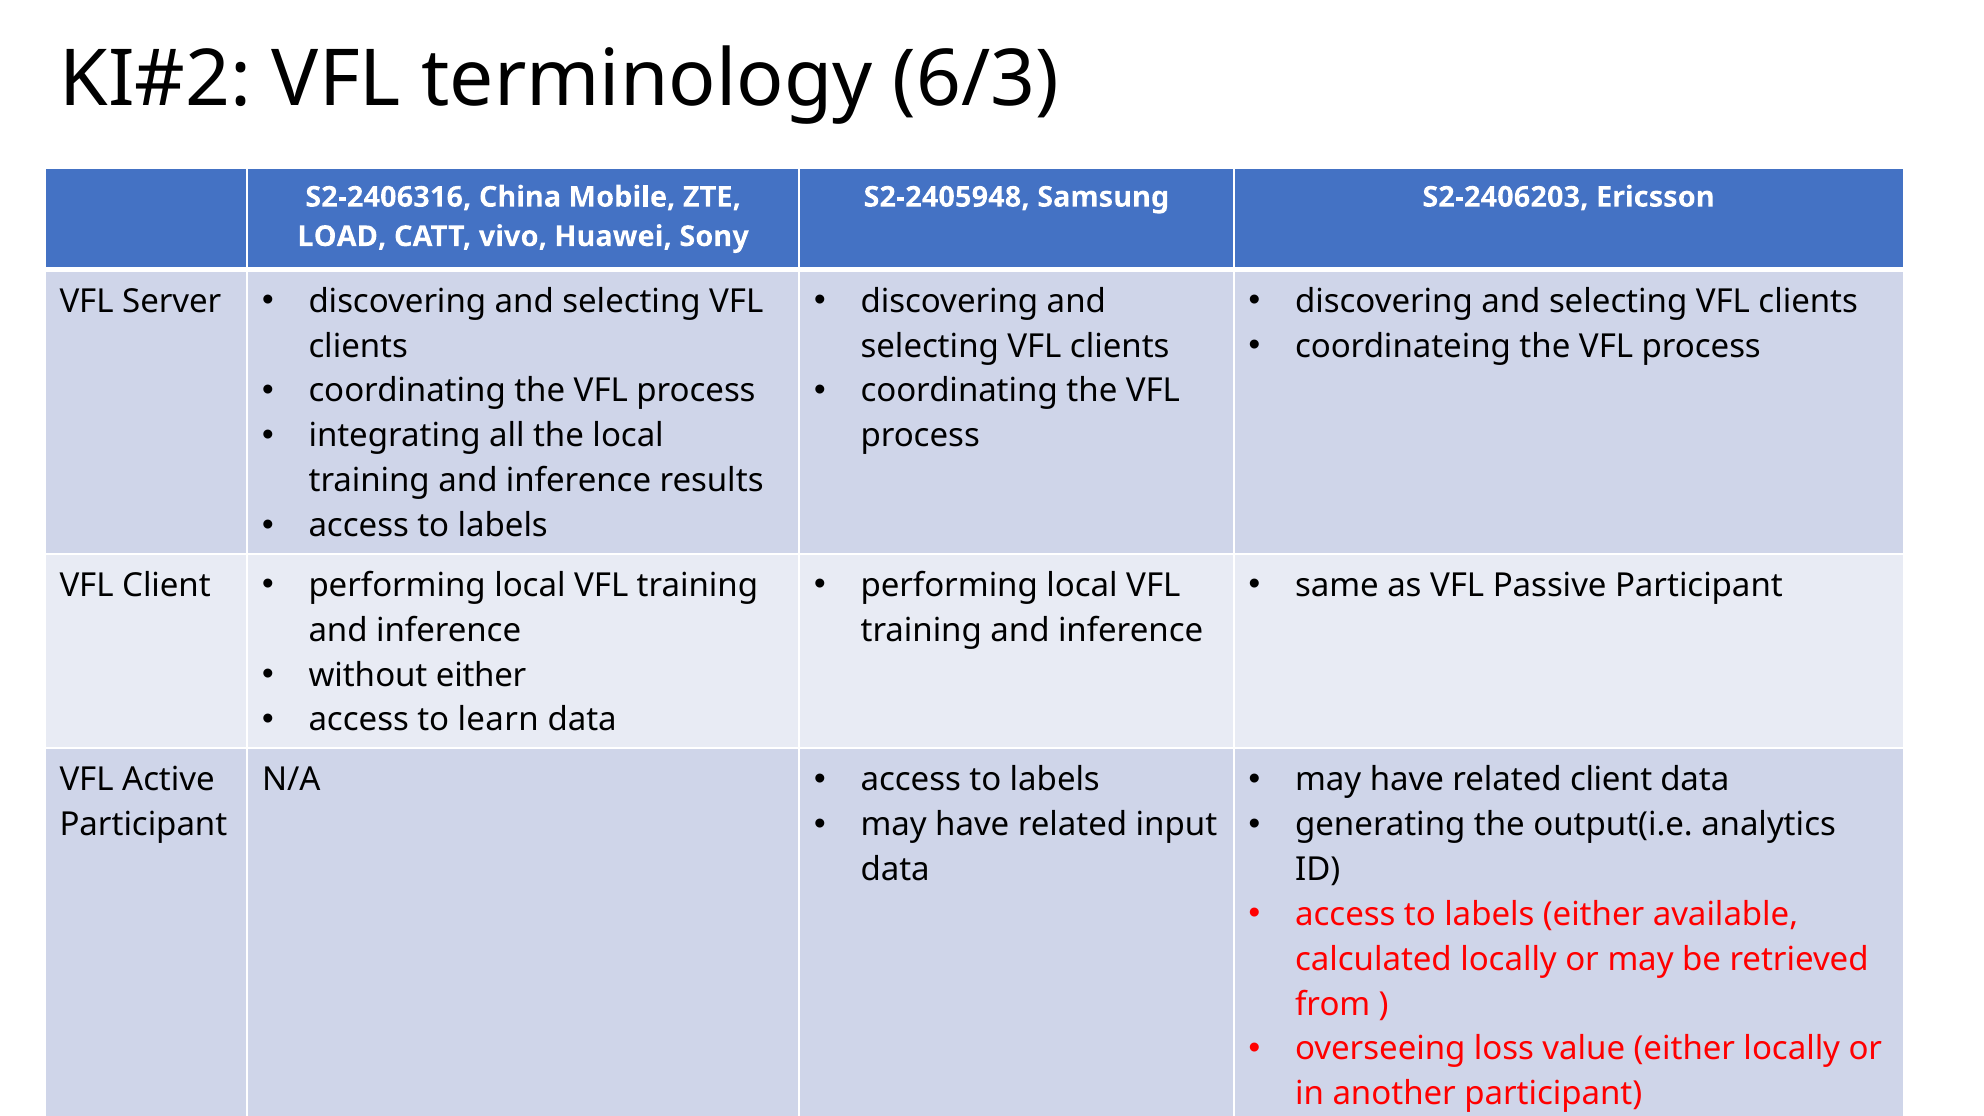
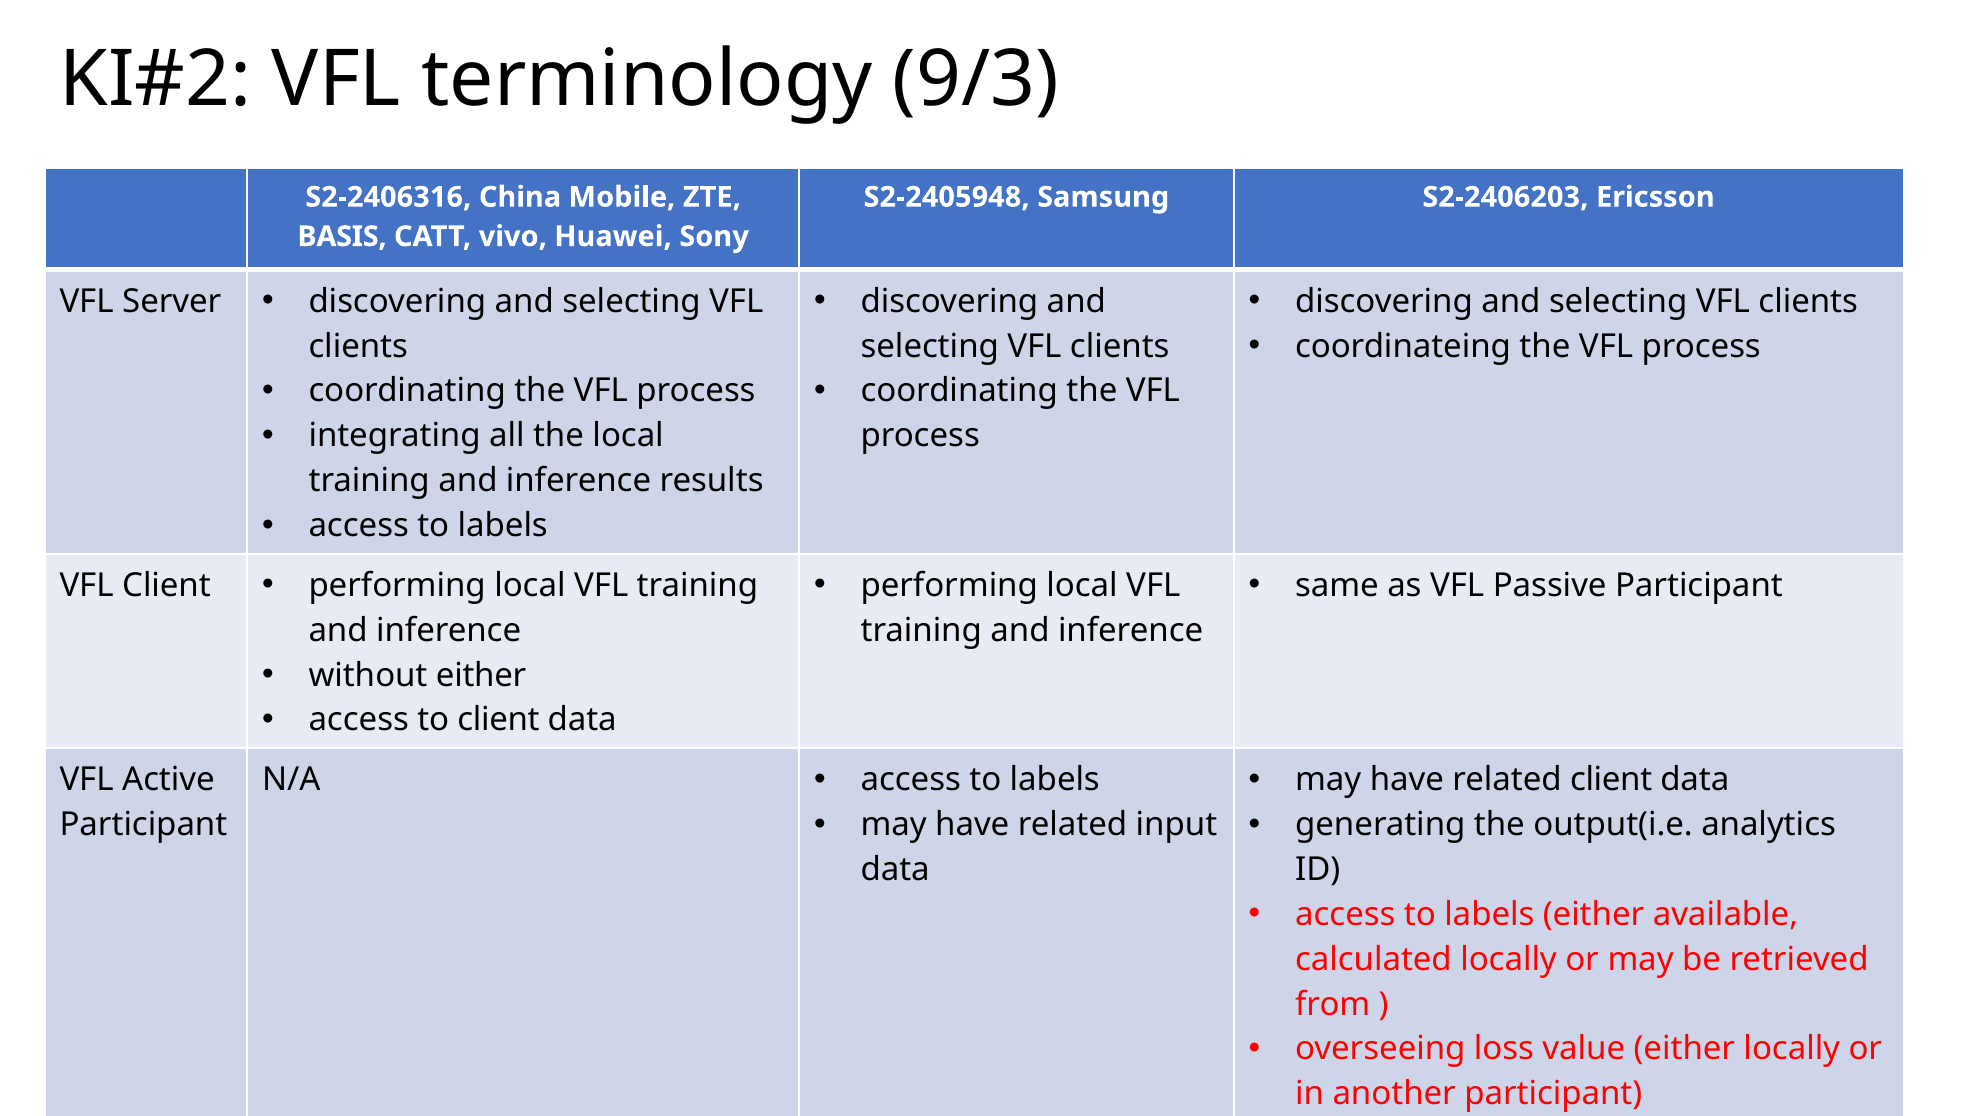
6/3: 6/3 -> 9/3
LOAD: LOAD -> BASIS
to learn: learn -> client
